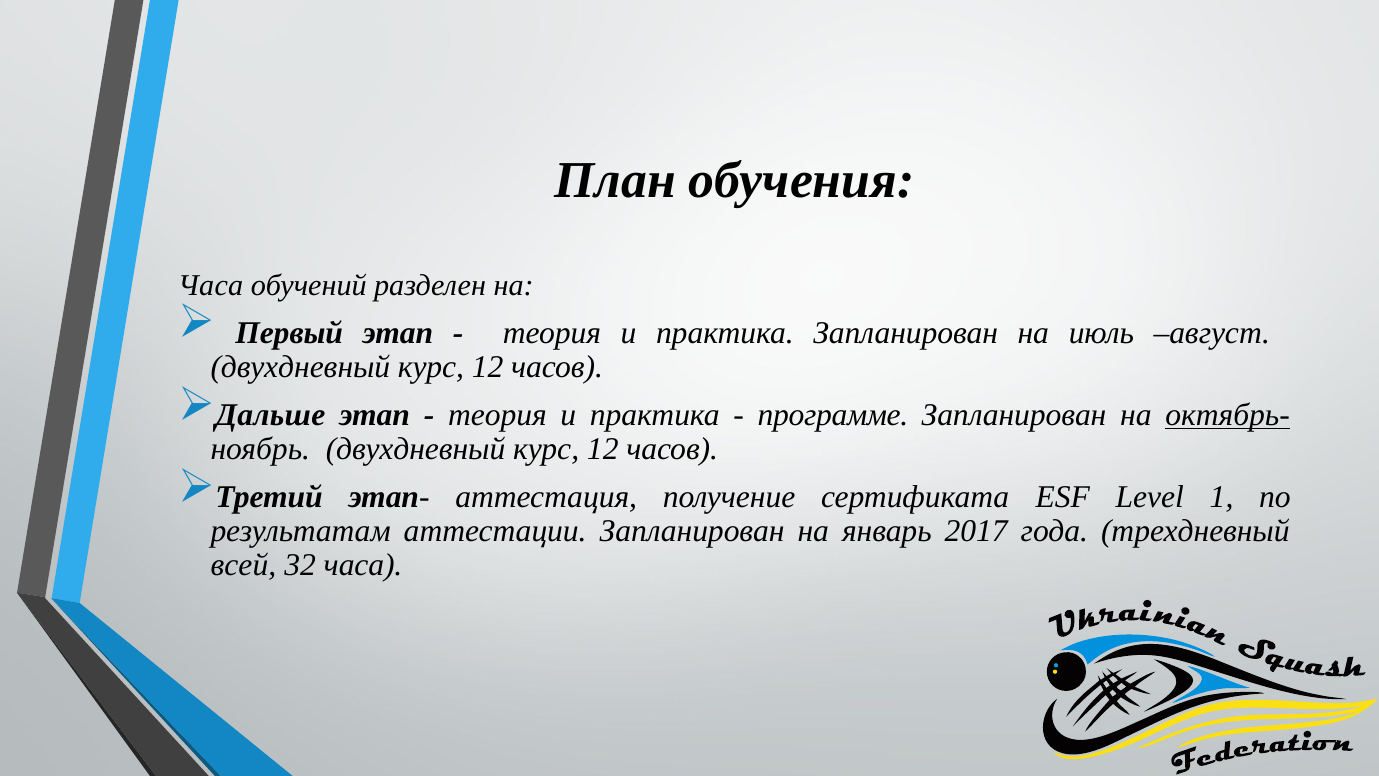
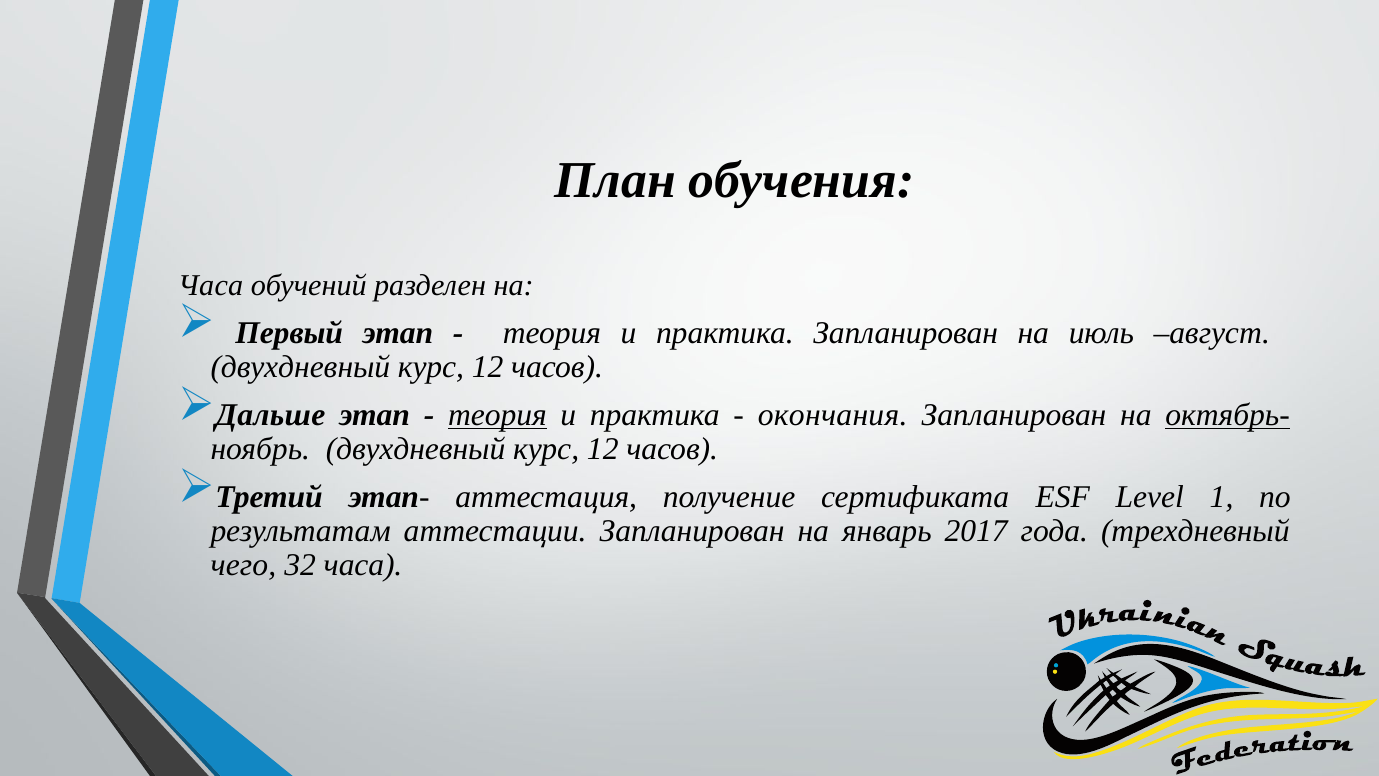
теория at (497, 415) underline: none -> present
программе: программе -> окончания
всей: всей -> чего
